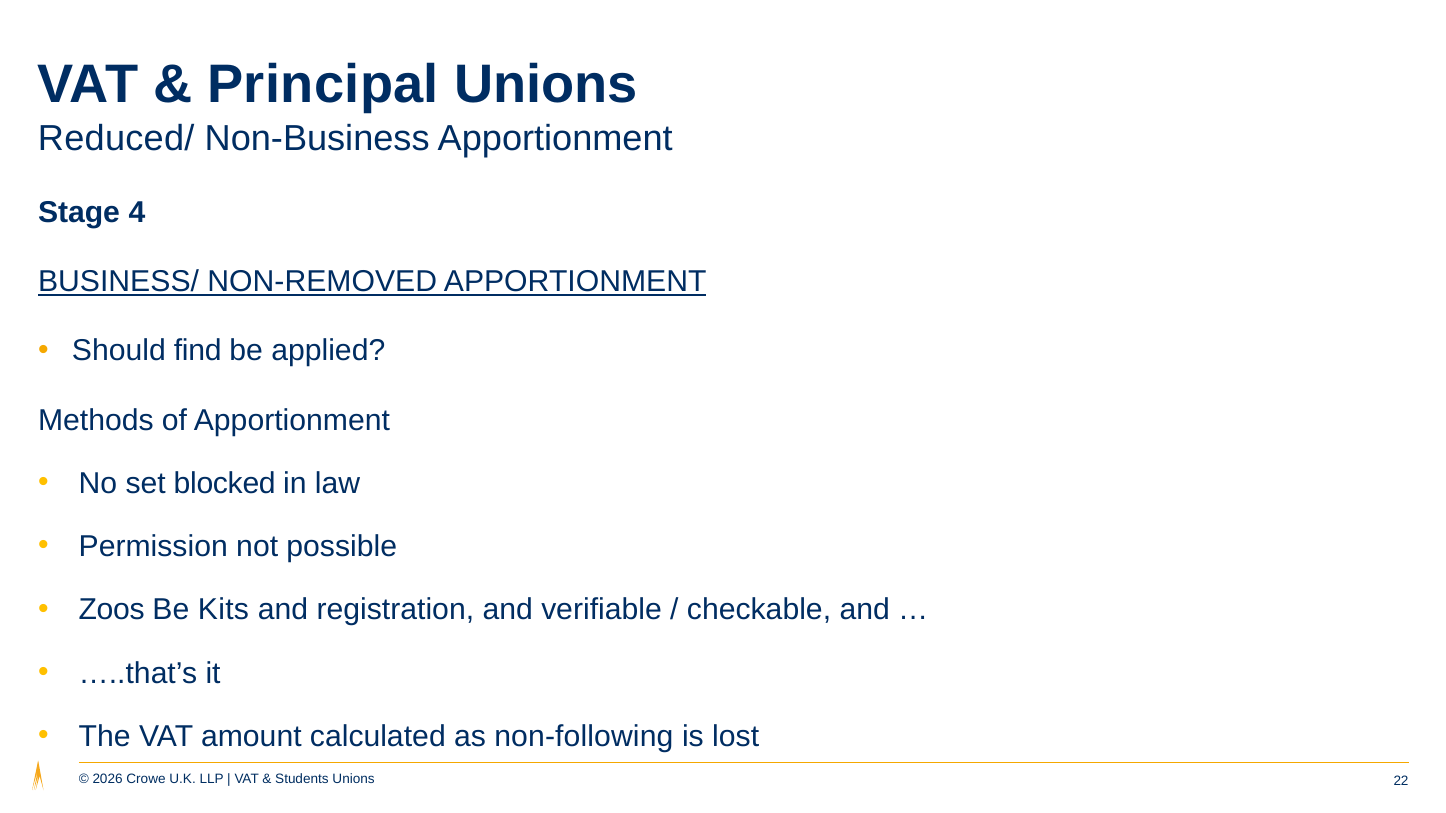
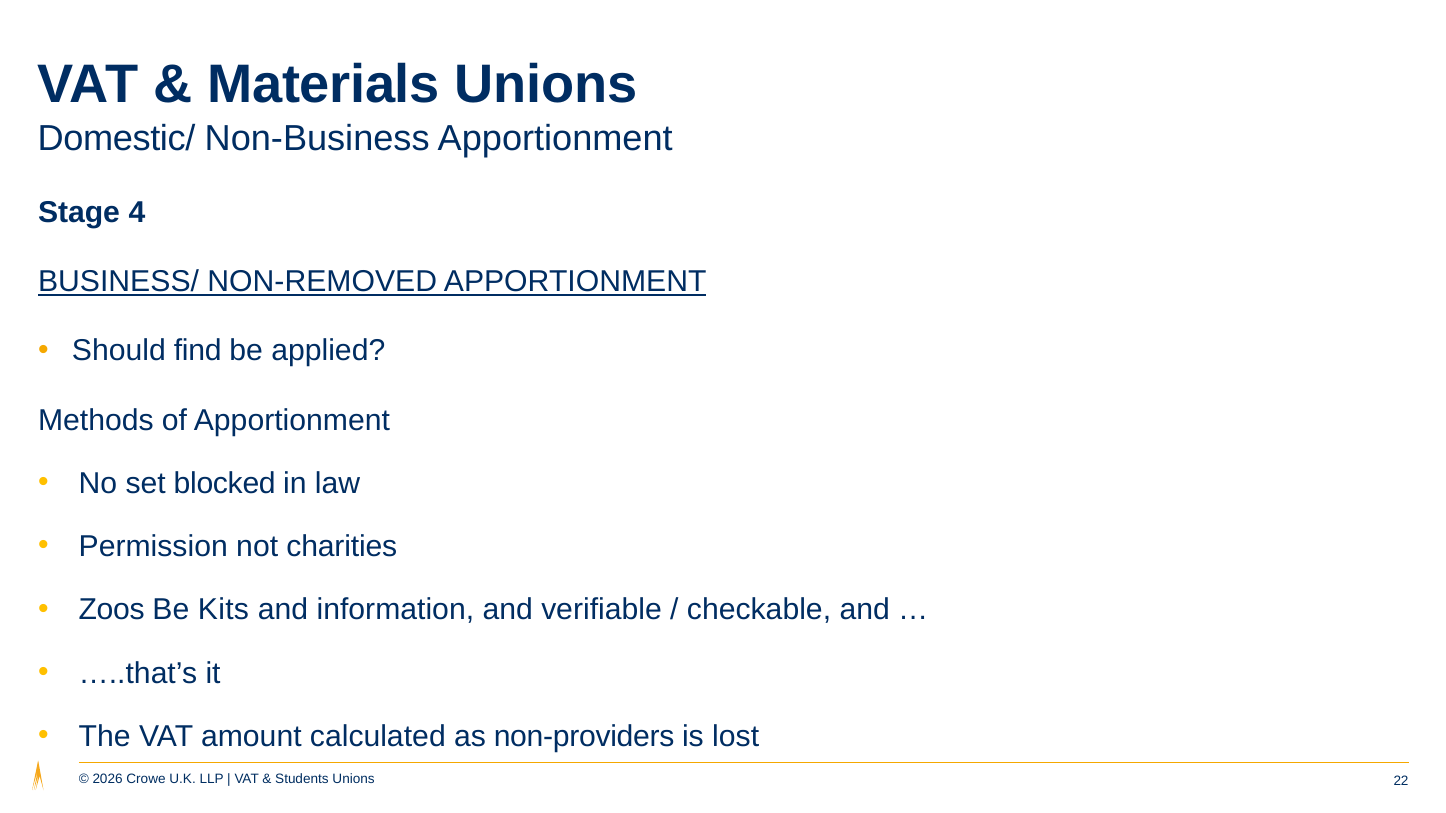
Principal: Principal -> Materials
Reduced/: Reduced/ -> Domestic/
possible: possible -> charities
registration: registration -> information
non-following: non-following -> non-providers
